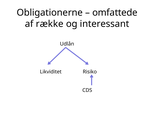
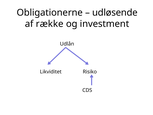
omfattede: omfattede -> udløsende
interessant: interessant -> investment
